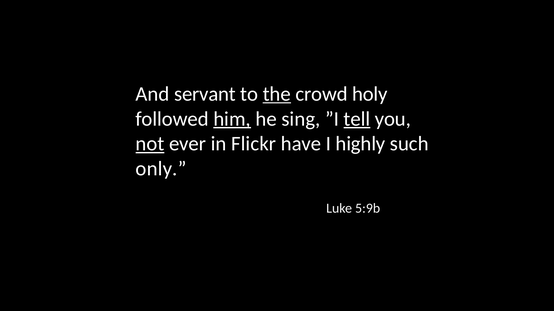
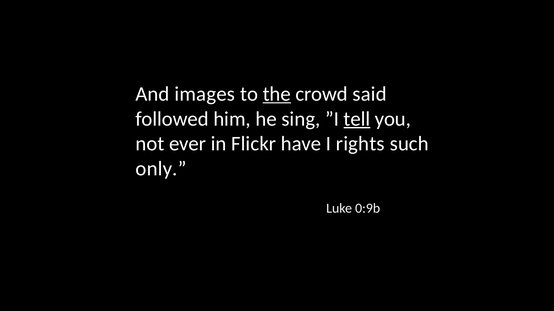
servant: servant -> images
holy: holy -> said
him underline: present -> none
not underline: present -> none
highly: highly -> rights
5:9b: 5:9b -> 0:9b
